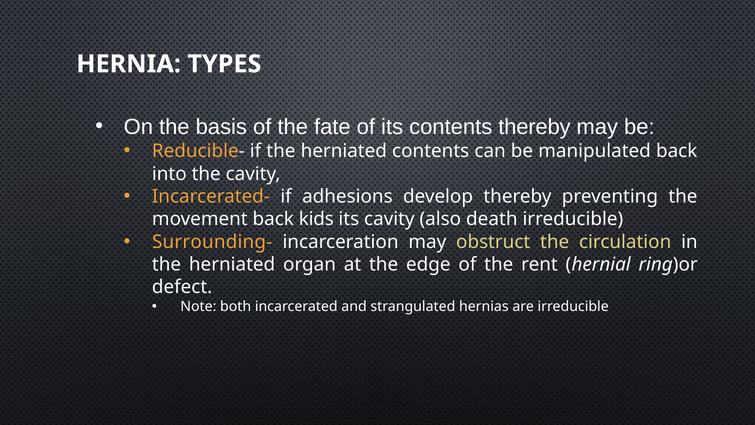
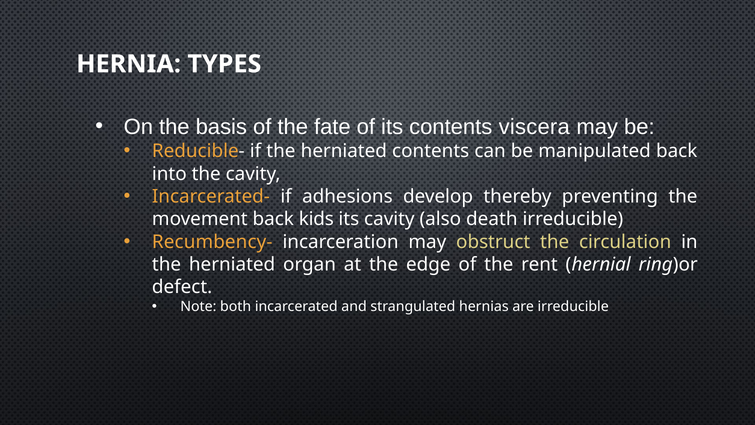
contents thereby: thereby -> viscera
Surrounding-: Surrounding- -> Recumbency-
